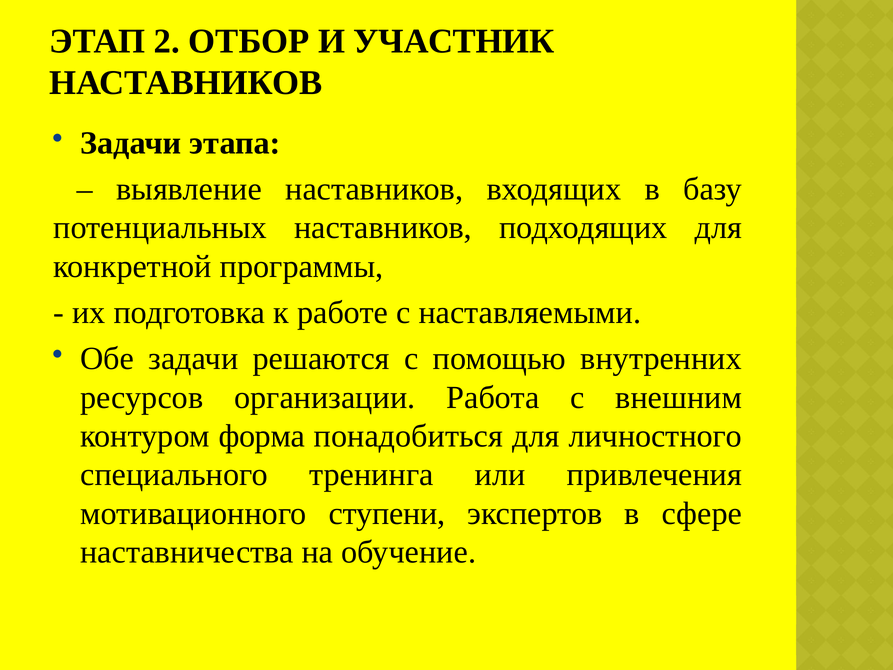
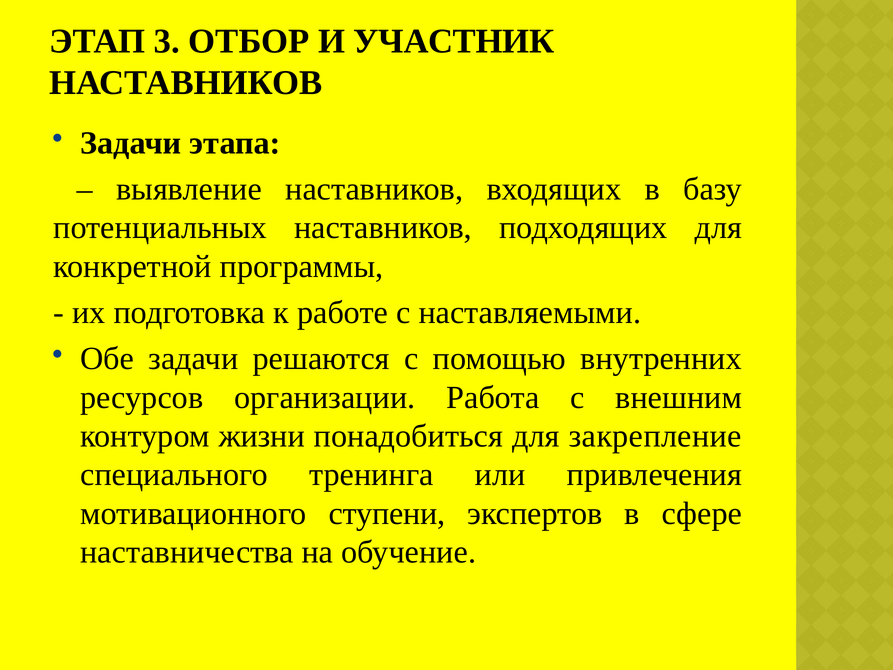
2: 2 -> 3
форма: форма -> жизни
личностного: личностного -> закрепление
